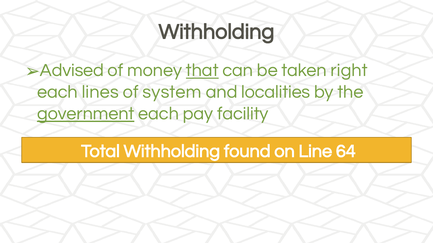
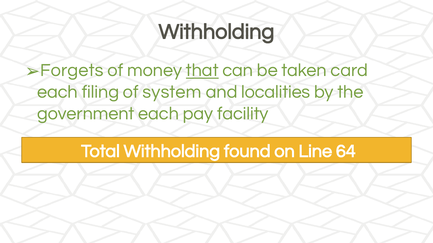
Advised: Advised -> Forgets
right: right -> card
lines: lines -> filing
government underline: present -> none
